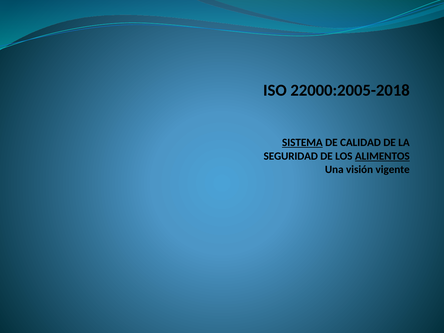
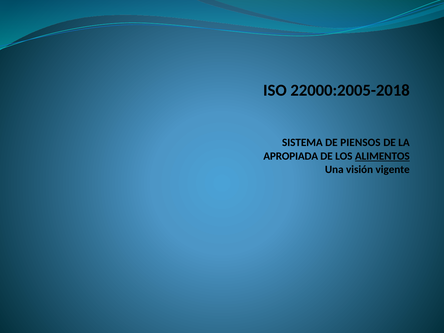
SISTEMA underline: present -> none
CALIDAD: CALIDAD -> PIENSOS
SEGURIDAD: SEGURIDAD -> APROPIADA
